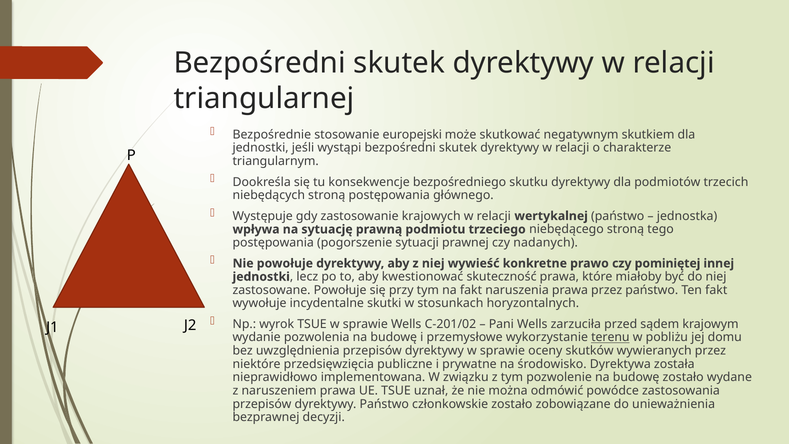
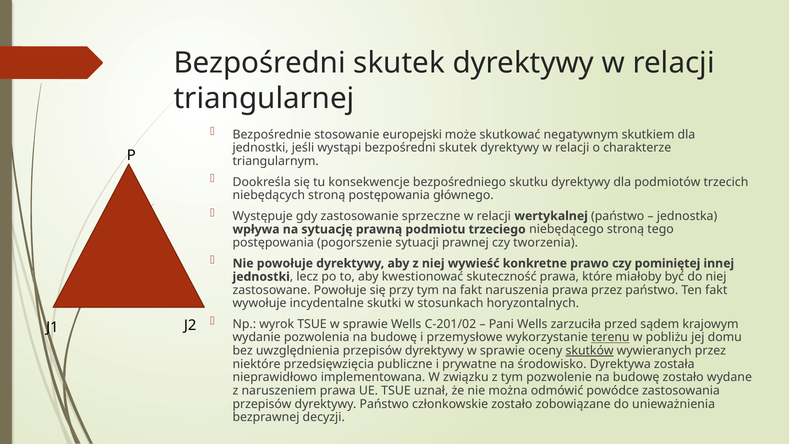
krajowych: krajowych -> sprzeczne
nadanych: nadanych -> tworzenia
skutków underline: none -> present
